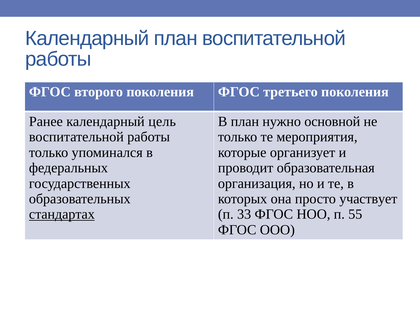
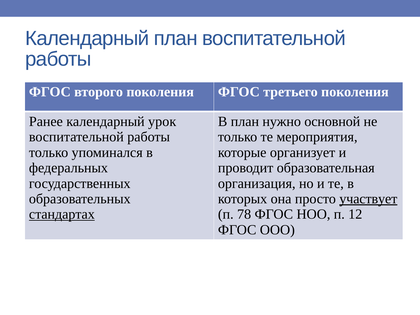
цель: цель -> урок
участвует underline: none -> present
33: 33 -> 78
55: 55 -> 12
